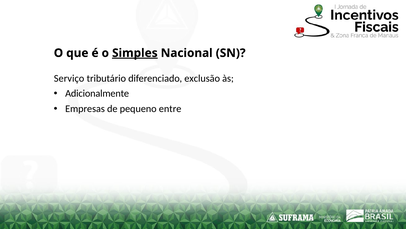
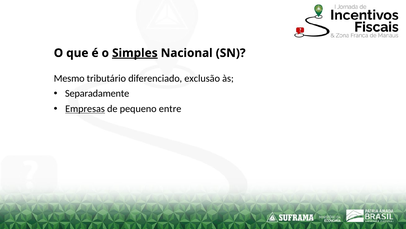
Serviço: Serviço -> Mesmo
Adicionalmente: Adicionalmente -> Separadamente
Empresas underline: none -> present
